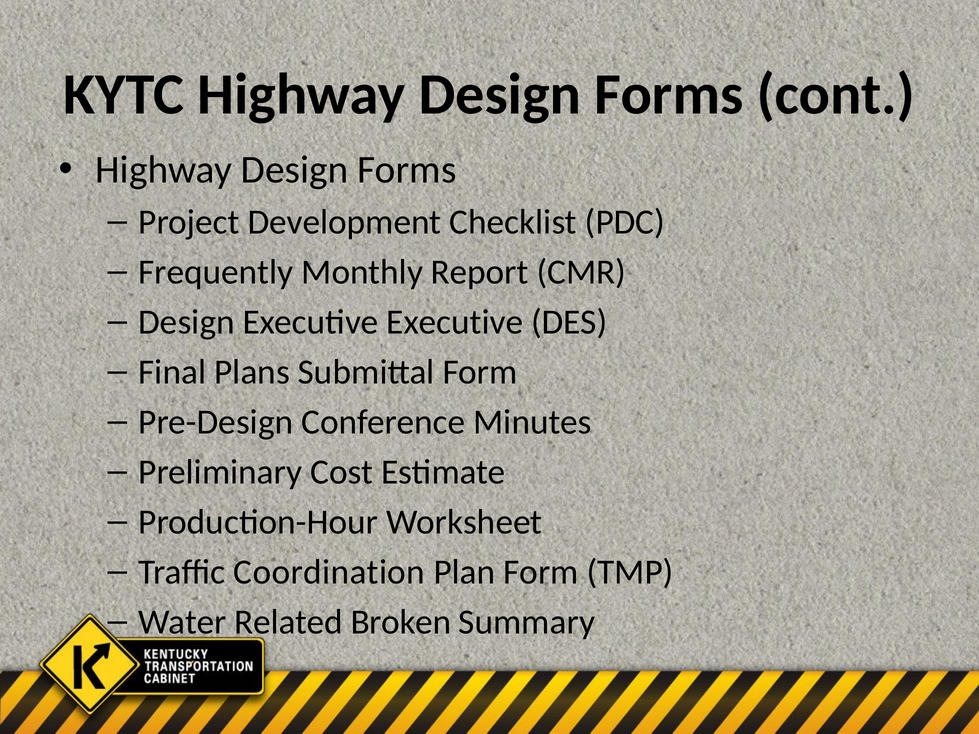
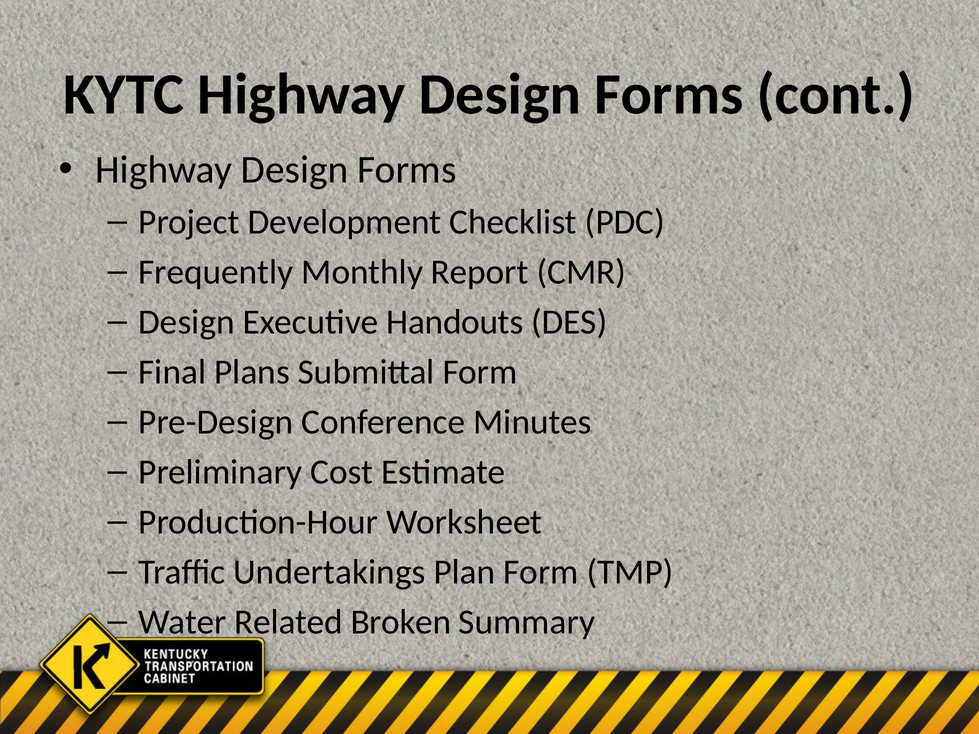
Executive Executive: Executive -> Handouts
Coordination: Coordination -> Undertakings
